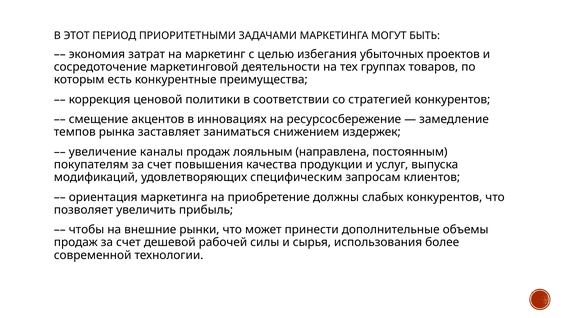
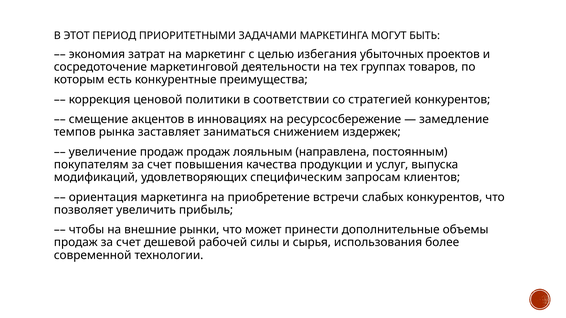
увеличение каналы: каналы -> продаж
должны: должны -> встречи
